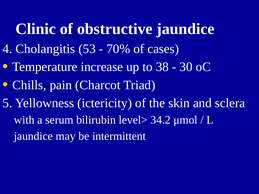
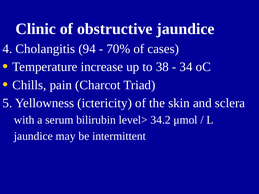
53: 53 -> 94
30: 30 -> 34
